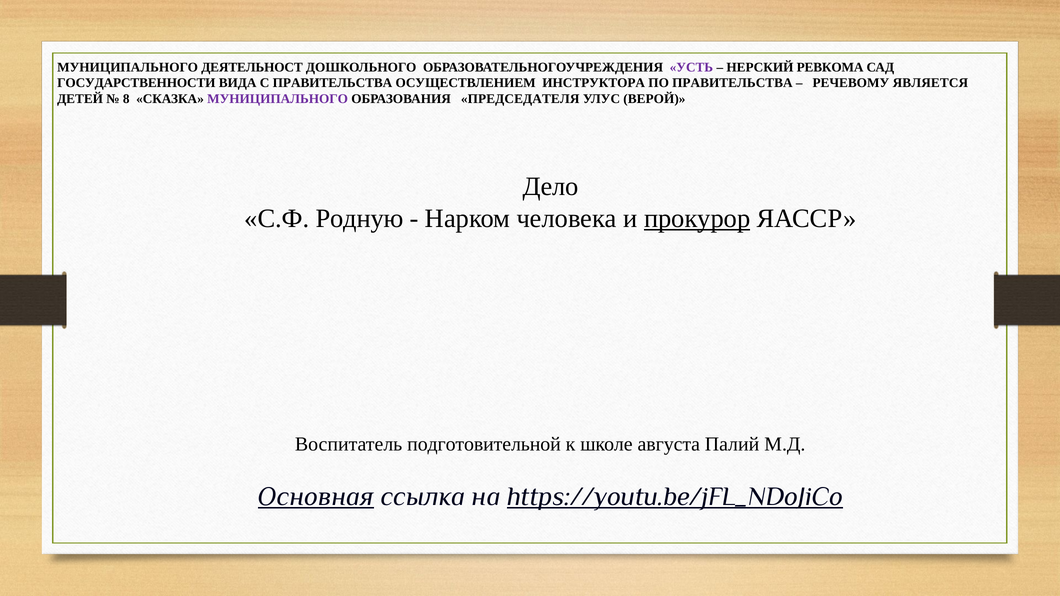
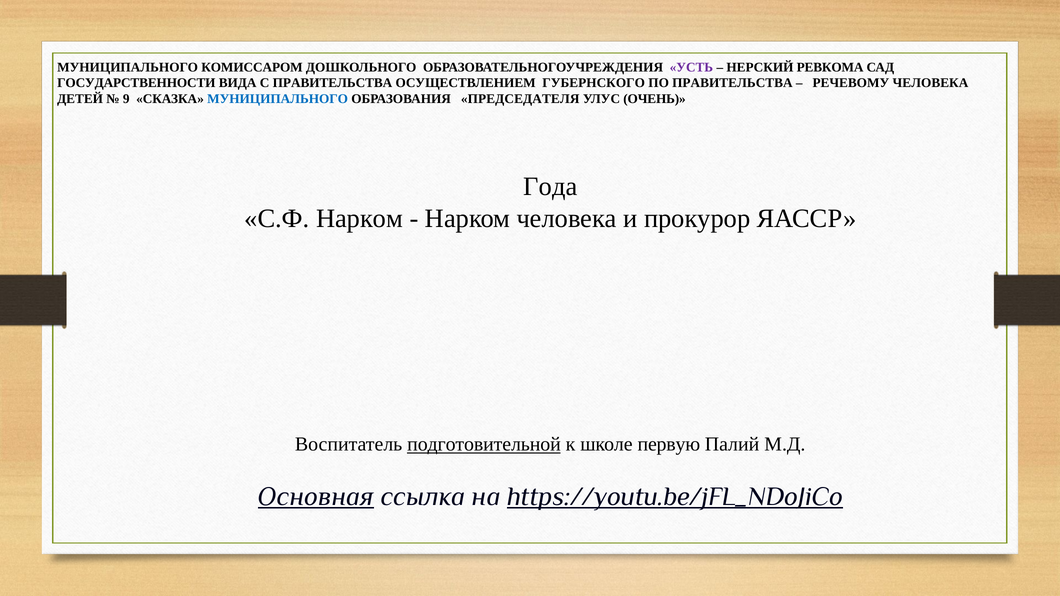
ДЕЯТЕЛЬНОСТ: ДЕЯТЕЛЬНОСТ -> КОМИССАРОМ
ИНСТРУКТОРА: ИНСТРУКТОРА -> ГУБЕРНСКОГО
РЕЧЕВОМУ ЯВЛЯЕТСЯ: ЯВЛЯЕТСЯ -> ЧЕЛОВЕКА
8: 8 -> 9
МУНИЦИПАЛЬНОГО at (278, 99) colour: purple -> blue
ВЕРОЙ: ВЕРОЙ -> ОЧЕНЬ
Дело: Дело -> Года
С.Ф Родную: Родную -> Нарком
прокурор underline: present -> none
подготовительной underline: none -> present
августа: августа -> первую
